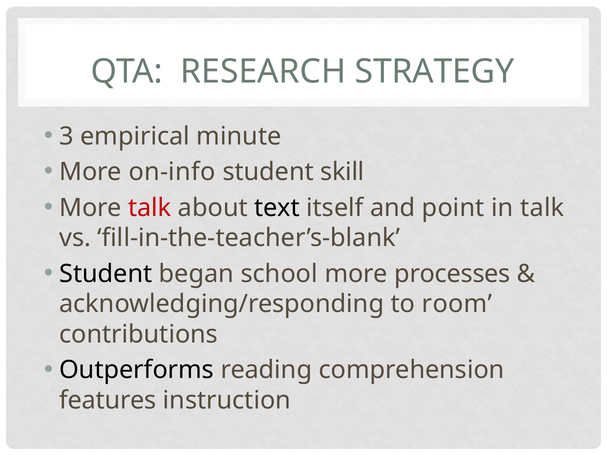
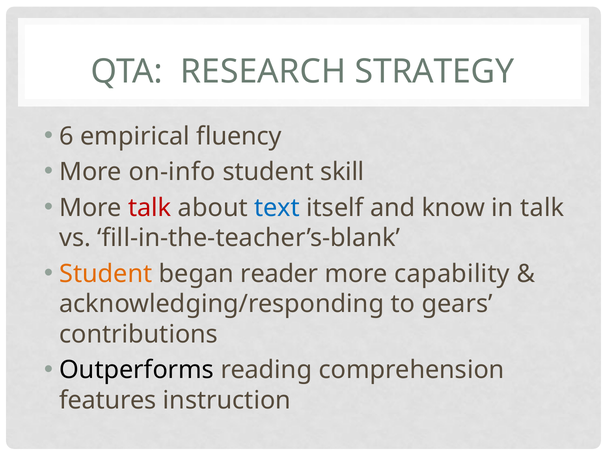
3: 3 -> 6
minute: minute -> fluency
text colour: black -> blue
point: point -> know
Student at (106, 274) colour: black -> orange
school: school -> reader
processes: processes -> capability
room: room -> gears
